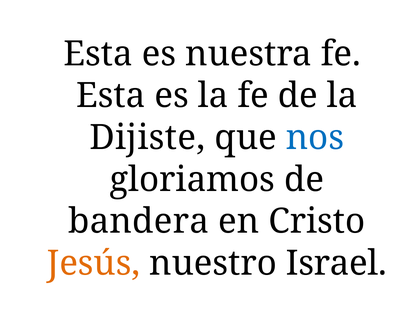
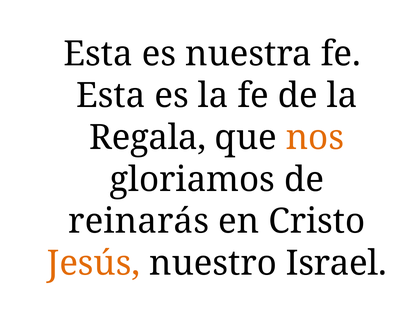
Dijiste: Dijiste -> Regala
nos colour: blue -> orange
bandera: bandera -> reinarás
